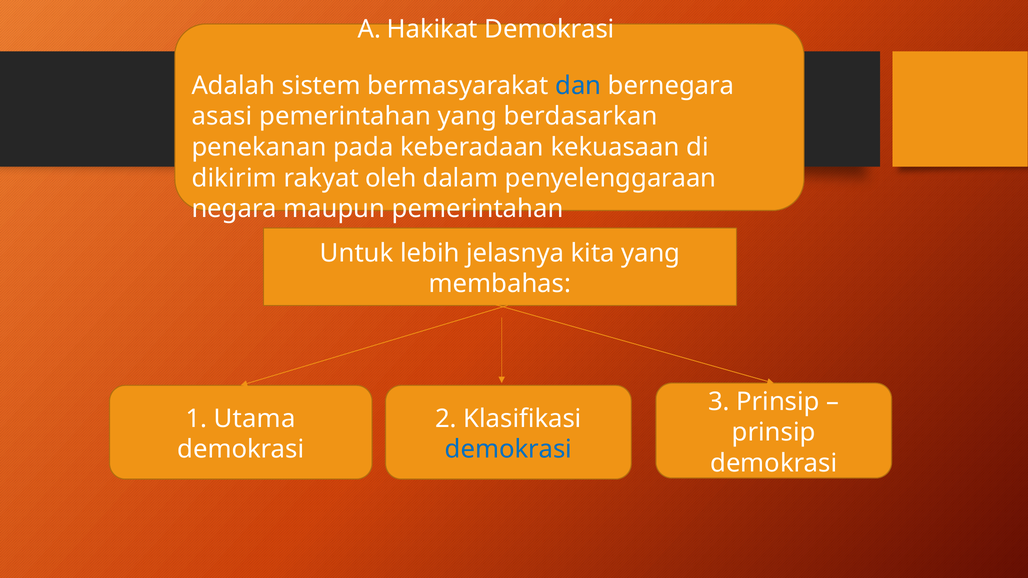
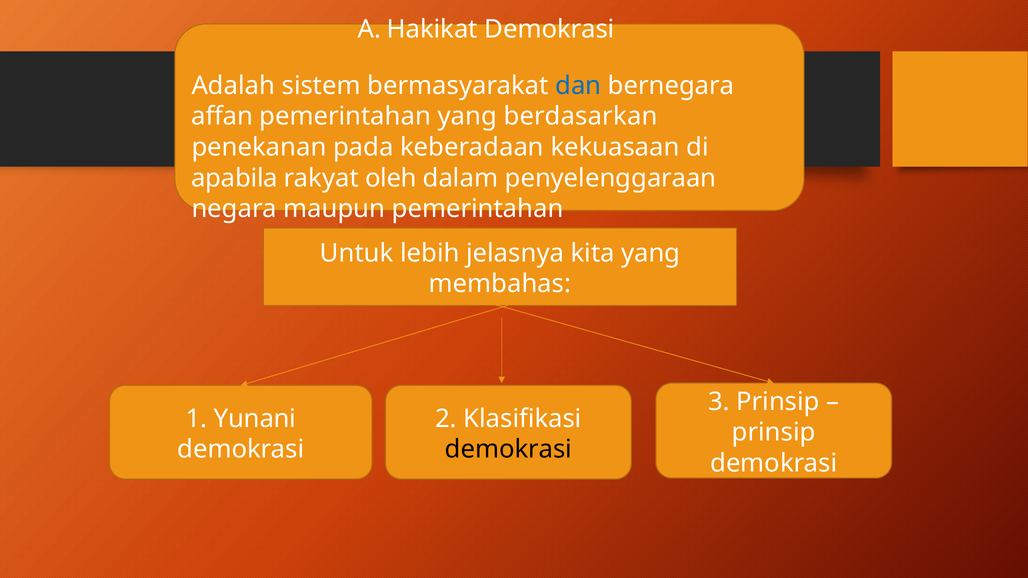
asasi: asasi -> affan
dikirim: dikirim -> apabila
Utama: Utama -> Yunani
demokrasi at (508, 450) colour: blue -> black
